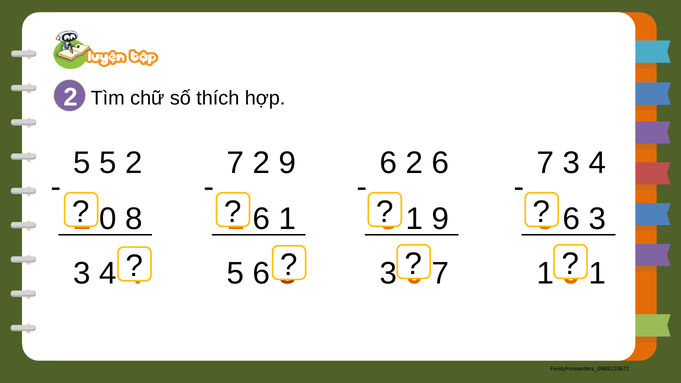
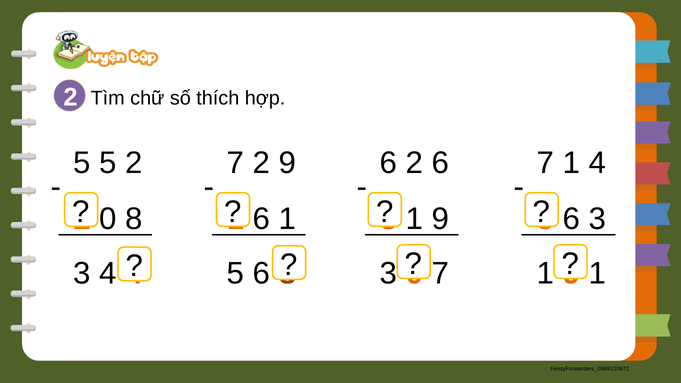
7 3: 3 -> 1
